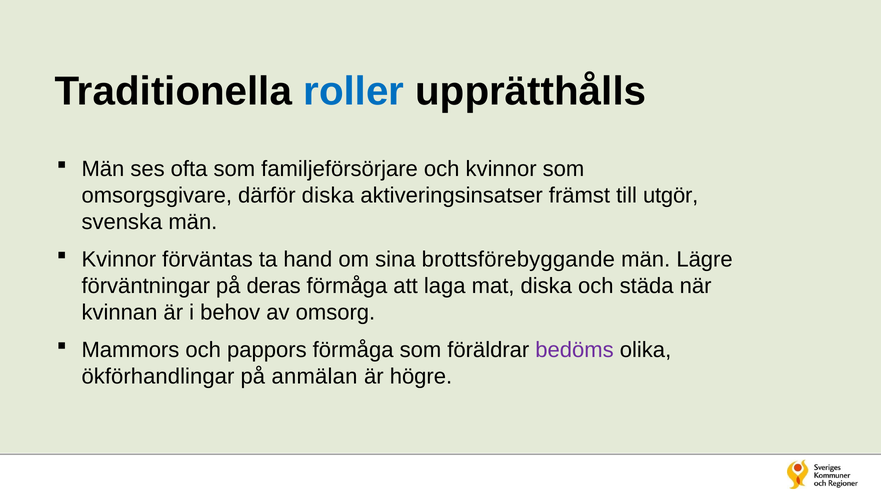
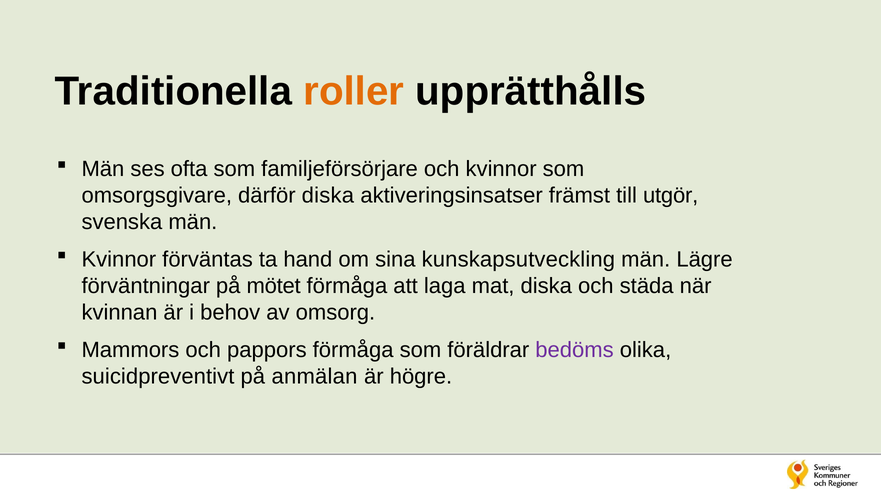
roller colour: blue -> orange
brottsförebyggande: brottsförebyggande -> kunskapsutveckling
deras: deras -> mötet
ökförhandlingar: ökförhandlingar -> suicidpreventivt
